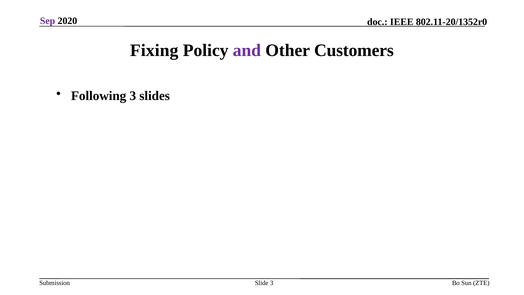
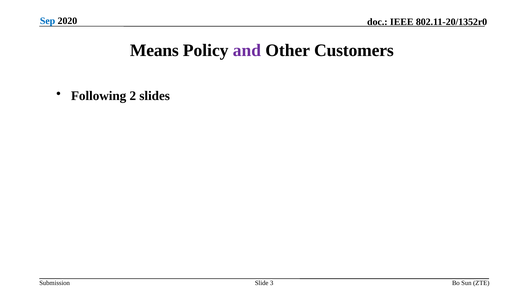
Sep colour: purple -> blue
Fixing: Fixing -> Means
Following 3: 3 -> 2
